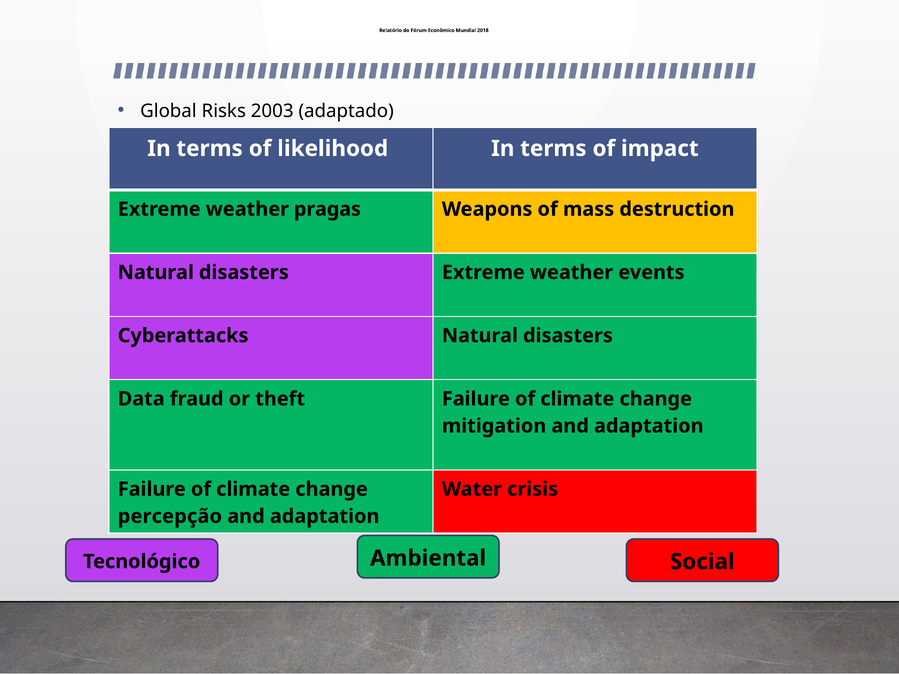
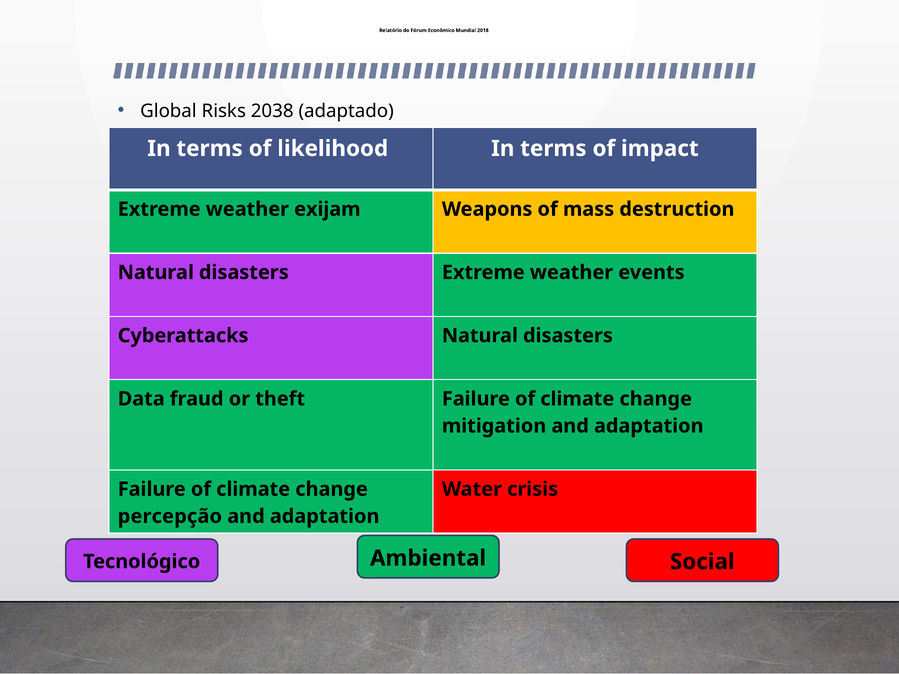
2003: 2003 -> 2038
pragas: pragas -> exijam
